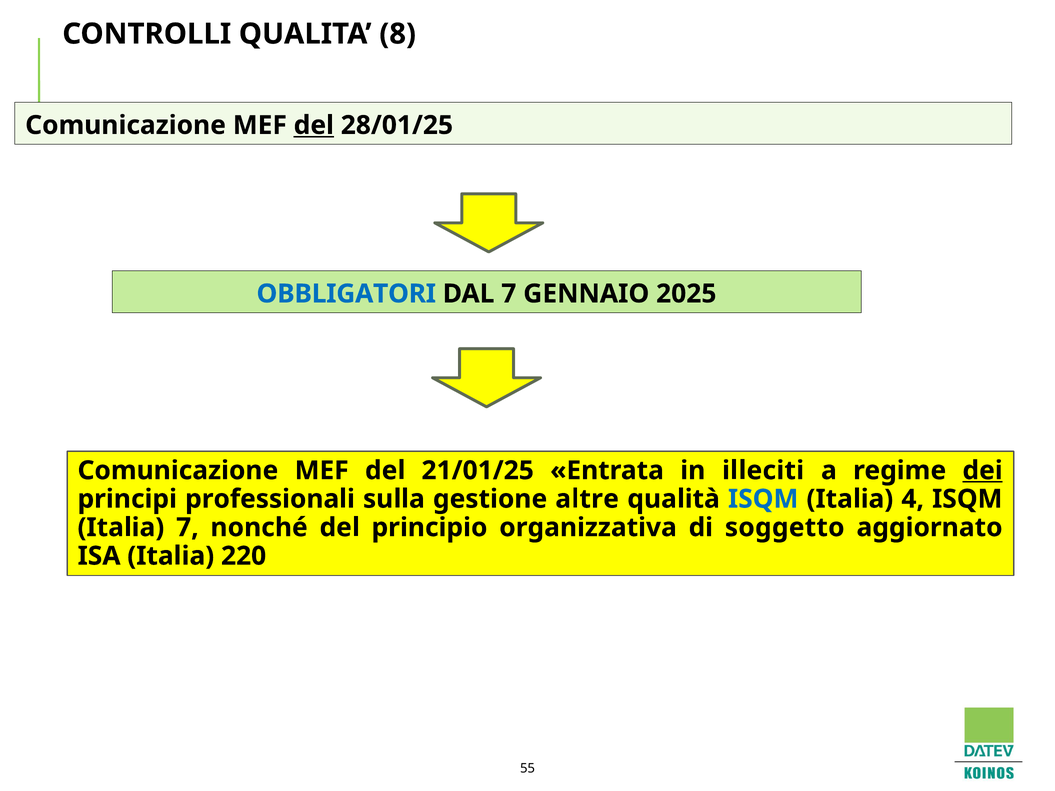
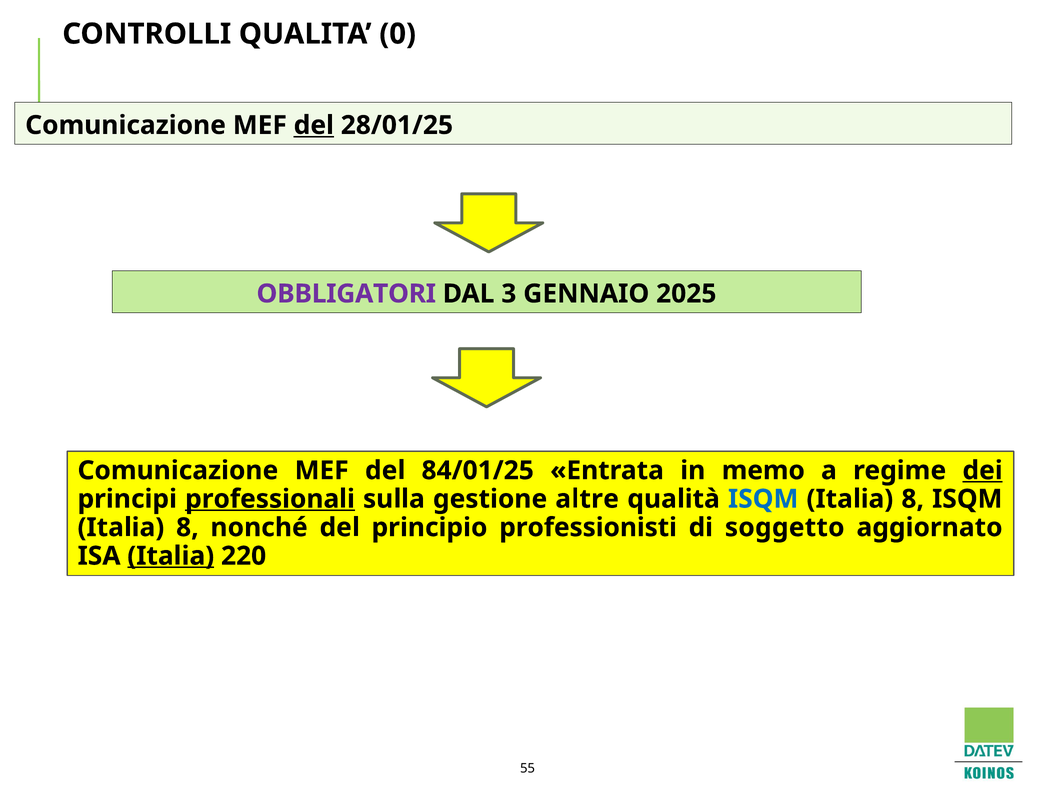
8: 8 -> 0
OBBLIGATORI colour: blue -> purple
DAL 7: 7 -> 3
21/01/25: 21/01/25 -> 84/01/25
illeciti: illeciti -> memo
professionali underline: none -> present
4 at (913, 499): 4 -> 8
7 at (187, 528): 7 -> 8
organizzativa: organizzativa -> professionisti
Italia at (171, 556) underline: none -> present
